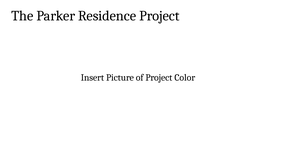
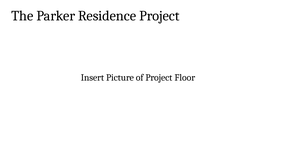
Color: Color -> Floor
